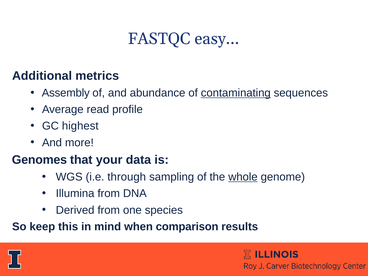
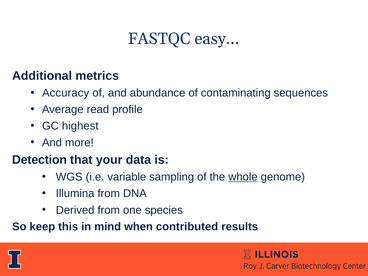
Assembly: Assembly -> Accuracy
contaminating underline: present -> none
Genomes: Genomes -> Detection
through: through -> variable
comparison: comparison -> contributed
